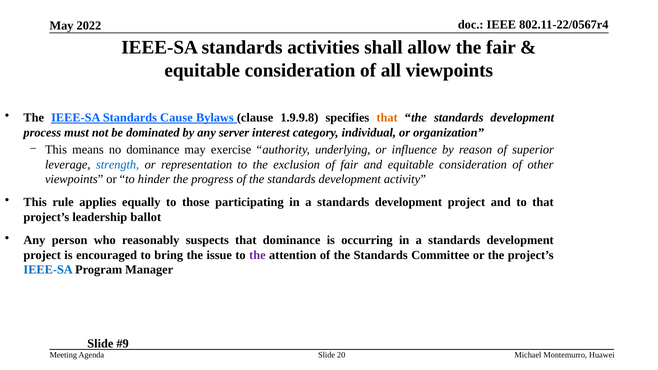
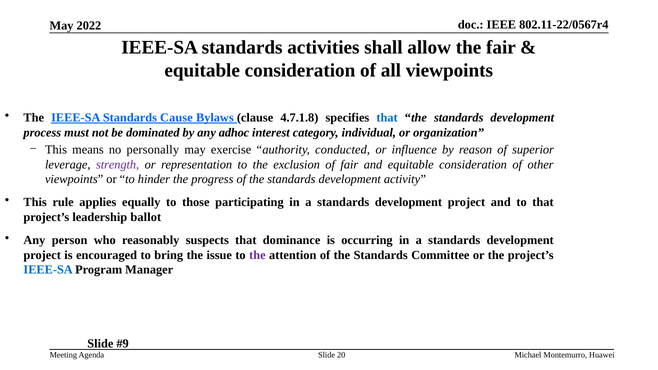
1.9.9.8: 1.9.9.8 -> 4.7.1.8
that at (387, 118) colour: orange -> blue
server: server -> adhoc
no dominance: dominance -> personally
underlying: underlying -> conducted
strength colour: blue -> purple
